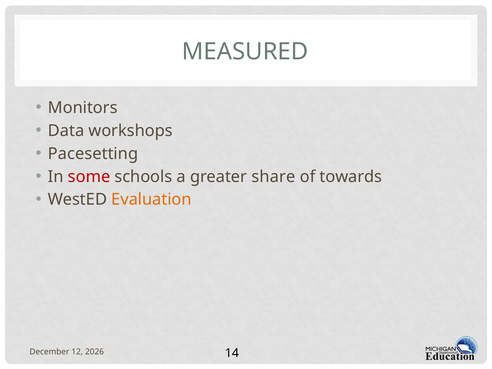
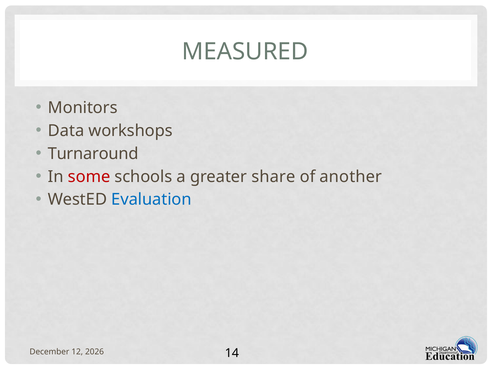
Pacesetting: Pacesetting -> Turnaround
towards: towards -> another
Evaluation colour: orange -> blue
